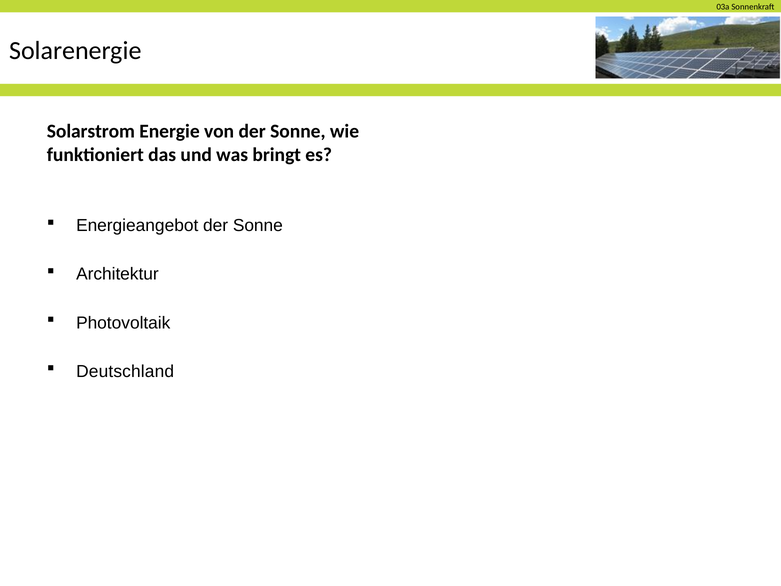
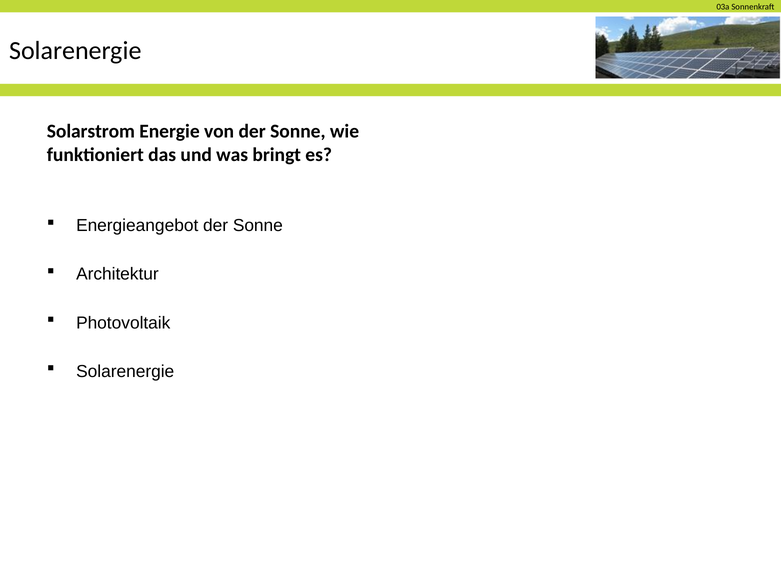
Deutschland at (125, 371): Deutschland -> Solarenergie
